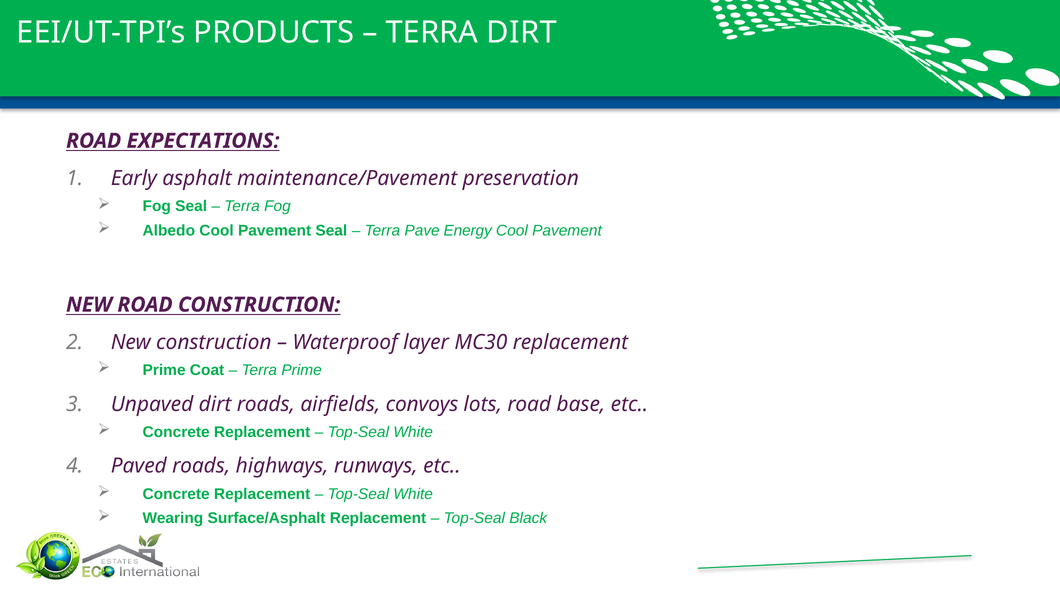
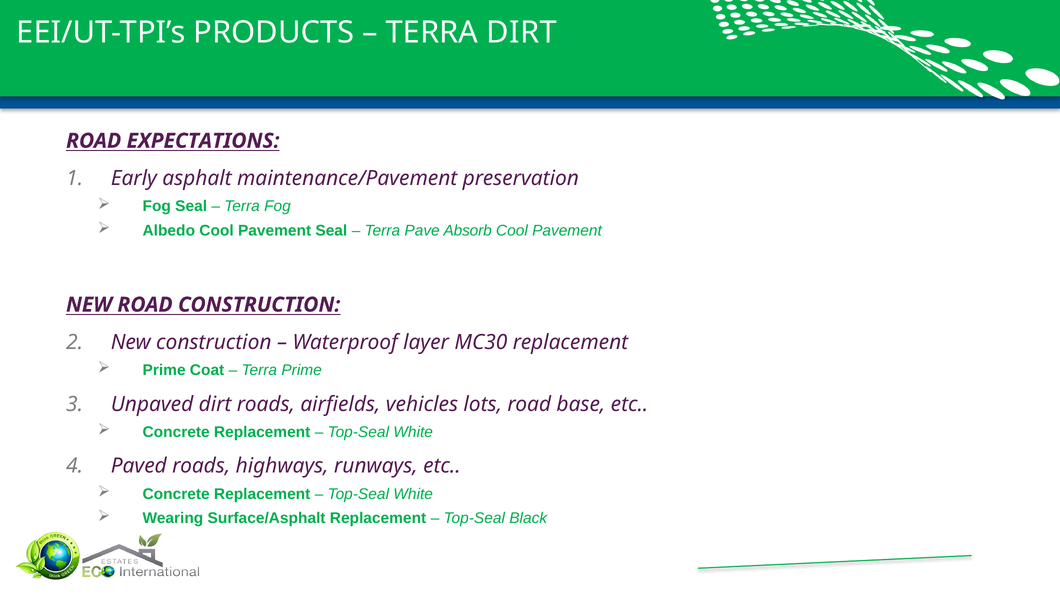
Energy: Energy -> Absorb
convoys: convoys -> vehicles
